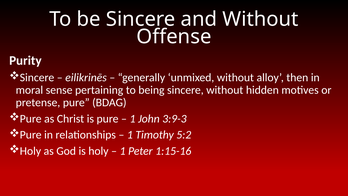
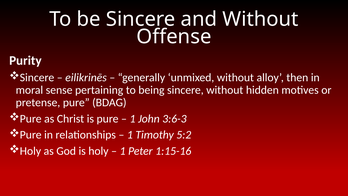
3:9-3: 3:9-3 -> 3:6-3
